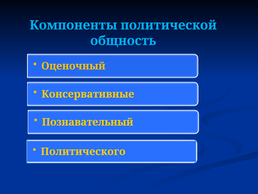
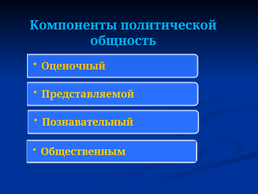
Консервативные: Консервативные -> Представляемой
Политического: Политического -> Общественным
